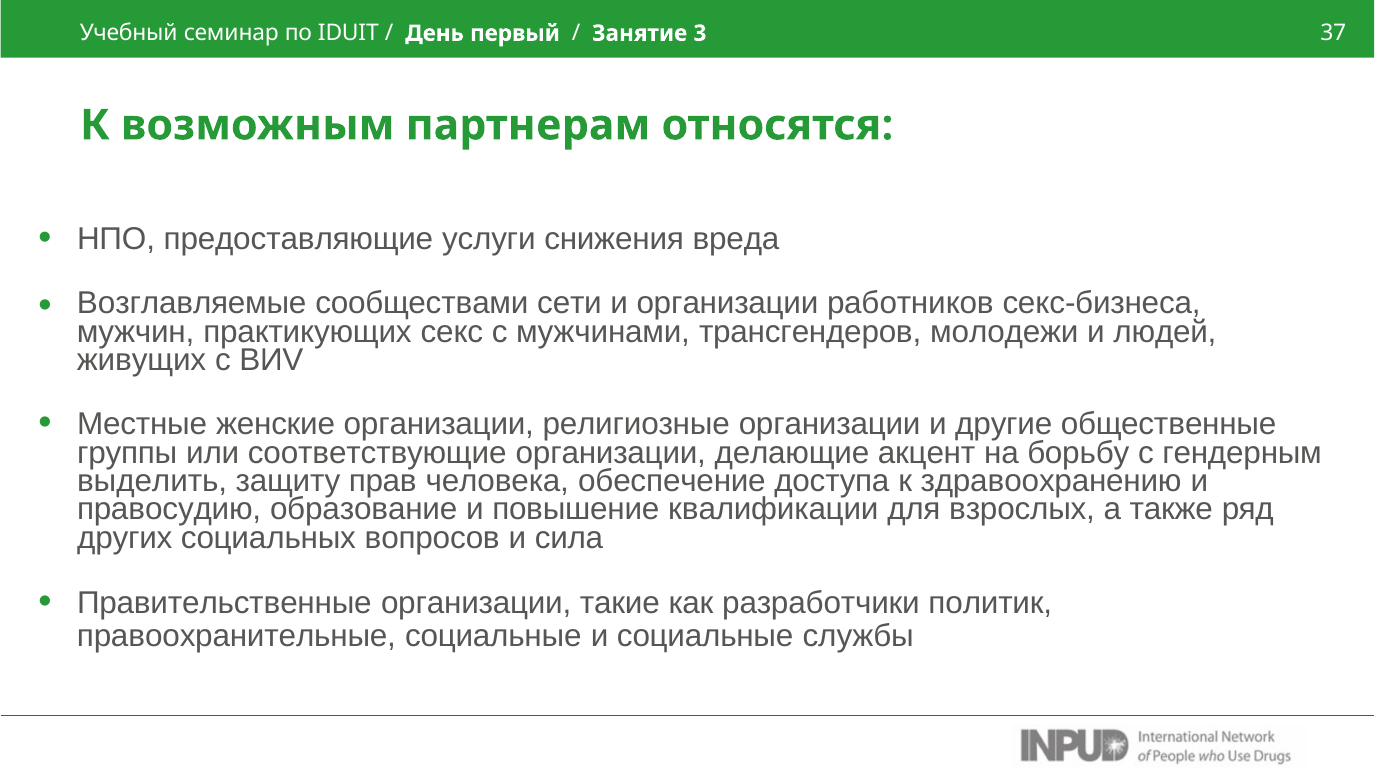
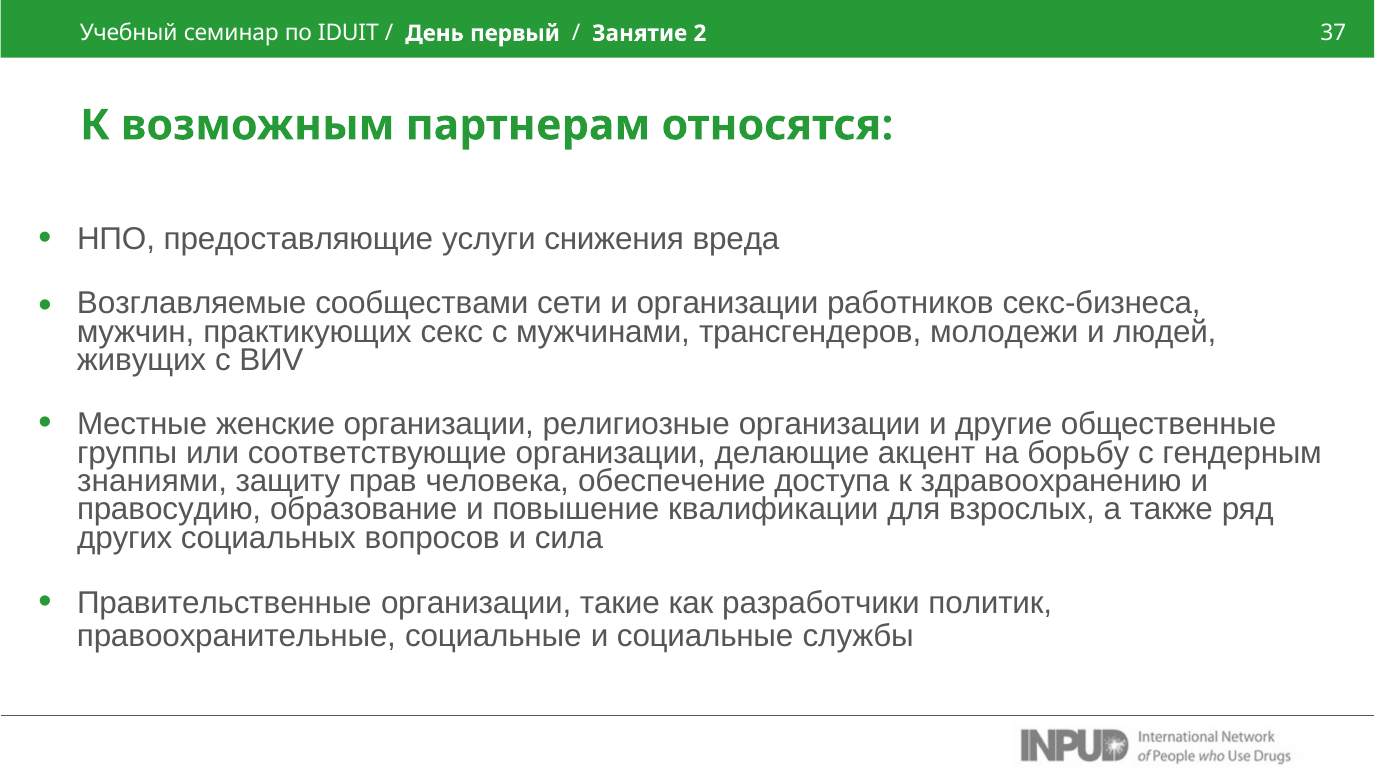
3: 3 -> 2
выделить: выделить -> знаниями
